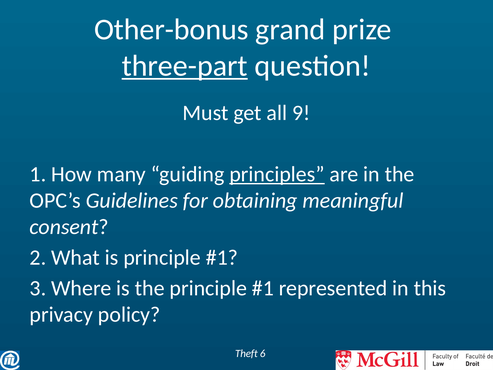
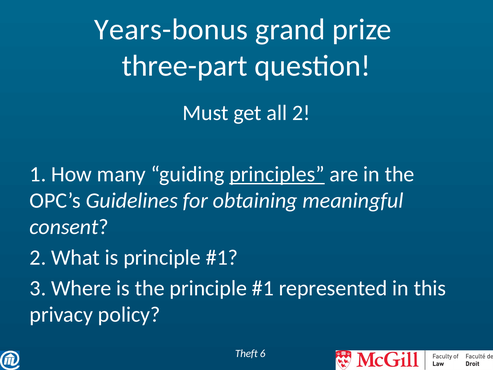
Other-bonus: Other-bonus -> Years-bonus
three-part underline: present -> none
all 9: 9 -> 2
